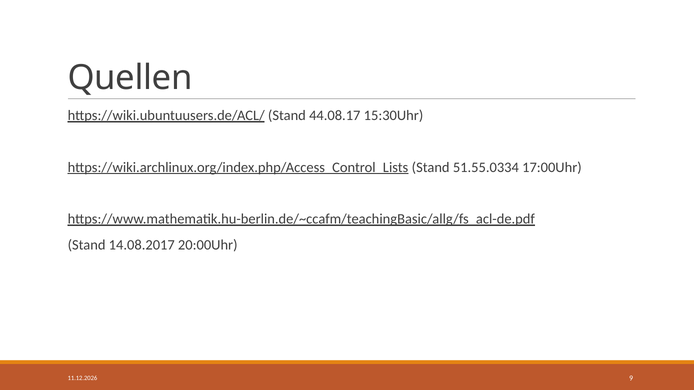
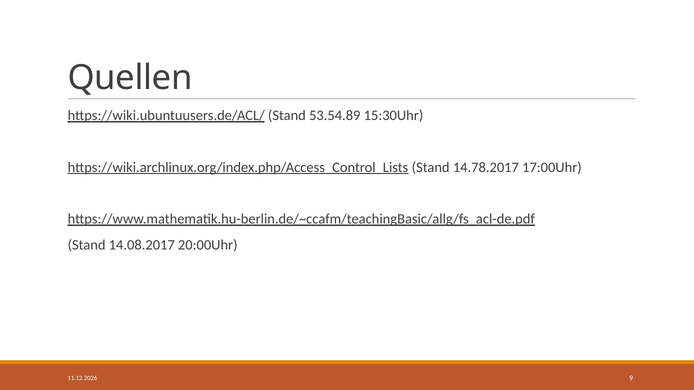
44.08.17: 44.08.17 -> 53.54.89
51.55.0334: 51.55.0334 -> 14.78.2017
